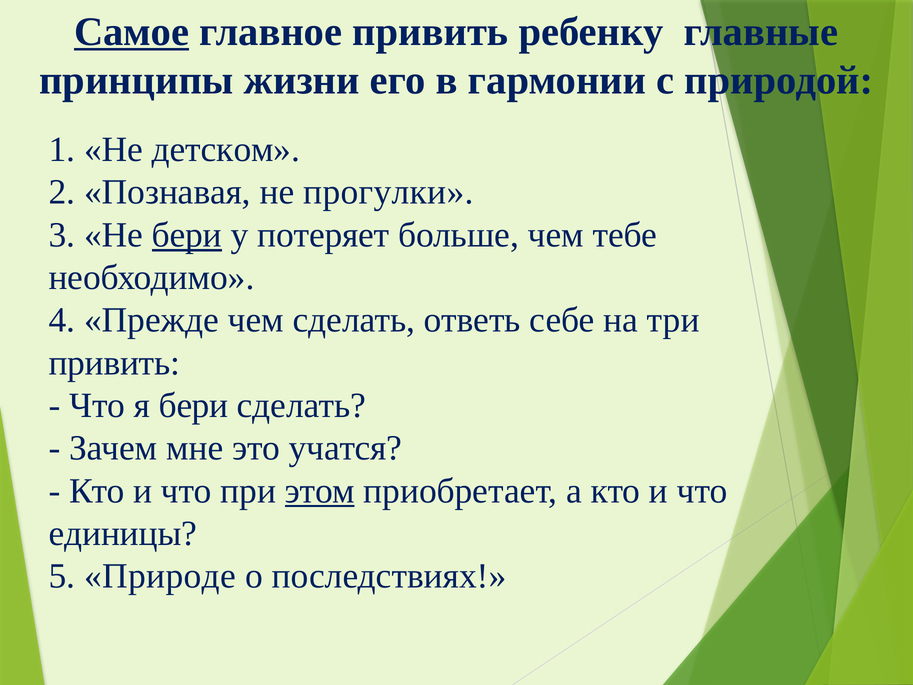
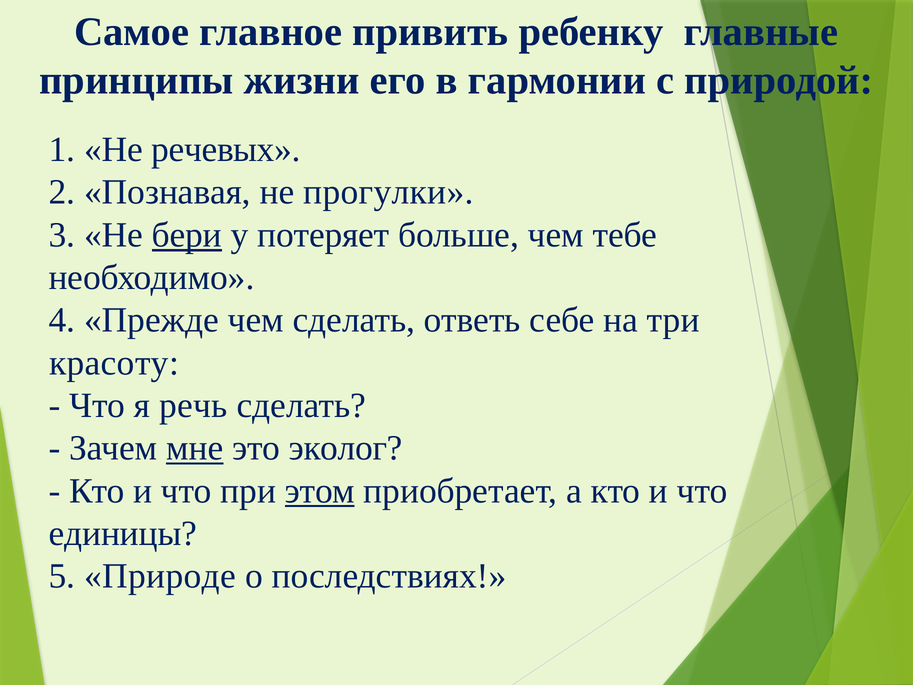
Самое underline: present -> none
детском: детском -> речевых
привить at (114, 363): привить -> красоту
я бери: бери -> речь
мне underline: none -> present
учатся: учатся -> эколог
